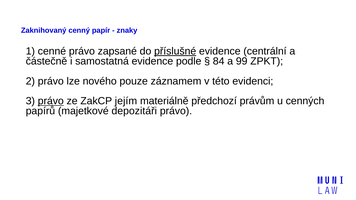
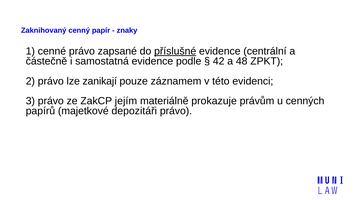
84: 84 -> 42
99: 99 -> 48
nového: nového -> zanikají
právo at (51, 101) underline: present -> none
předchozí: předchozí -> prokazuje
